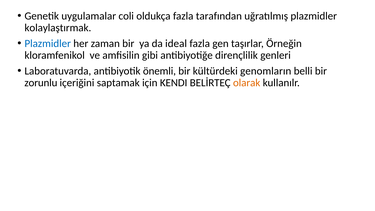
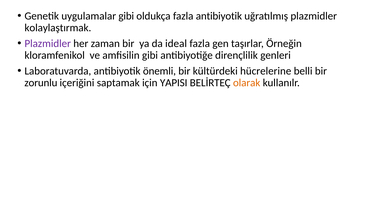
uygulamalar coli: coli -> gibi
fazla tarafından: tarafından -> antibiyotik
Plazmidler at (48, 43) colour: blue -> purple
genomların: genomların -> hücrelerine
KENDI: KENDI -> YAPISI
